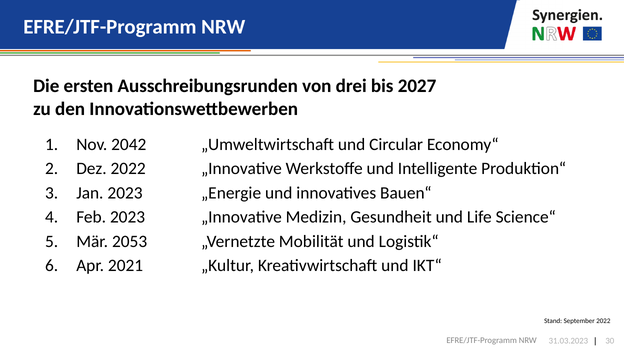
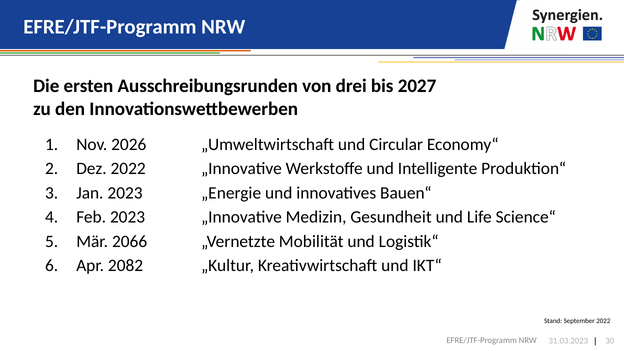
2042: 2042 -> 2026
2053: 2053 -> 2066
2021: 2021 -> 2082
